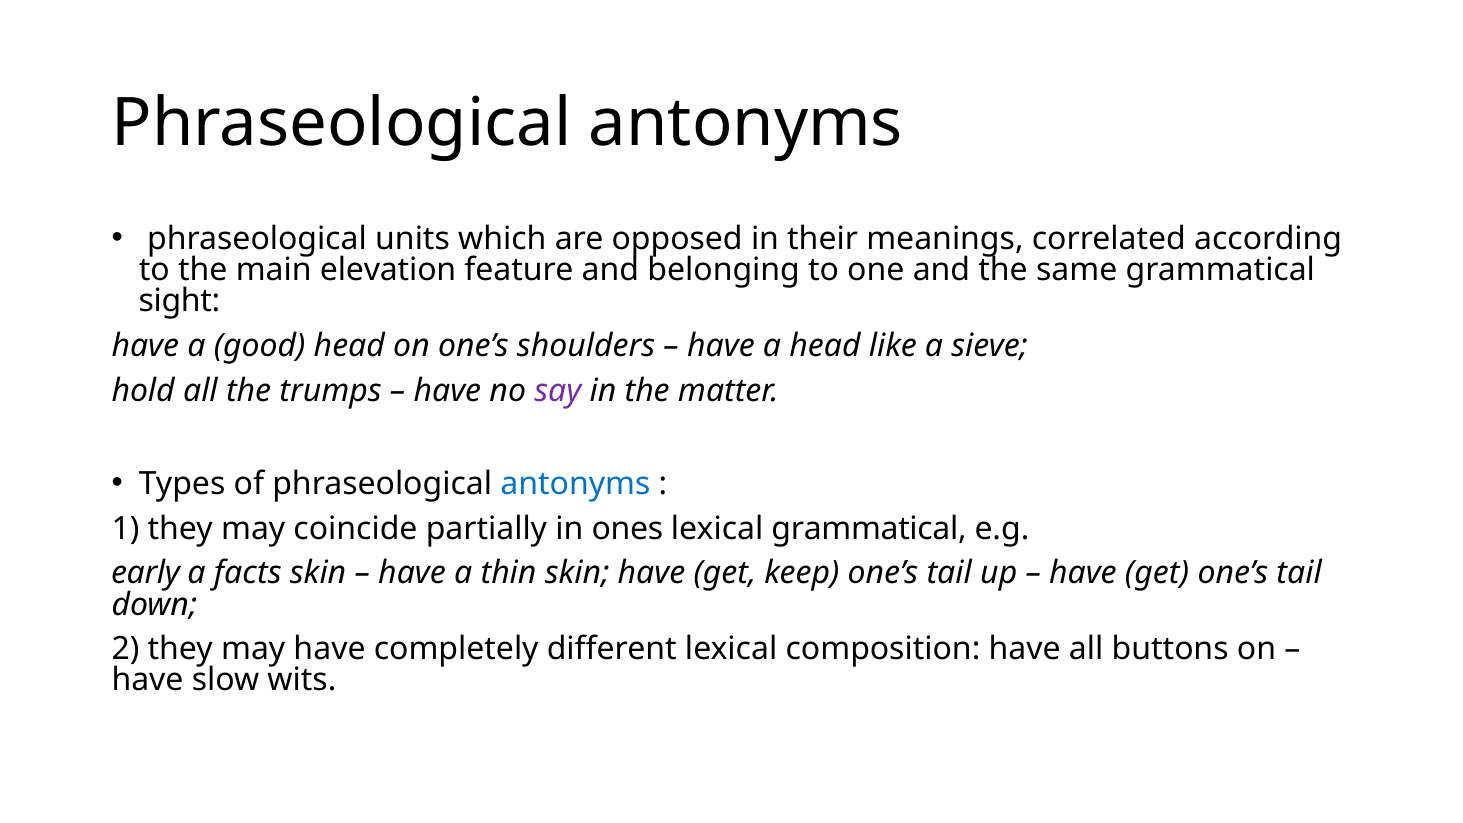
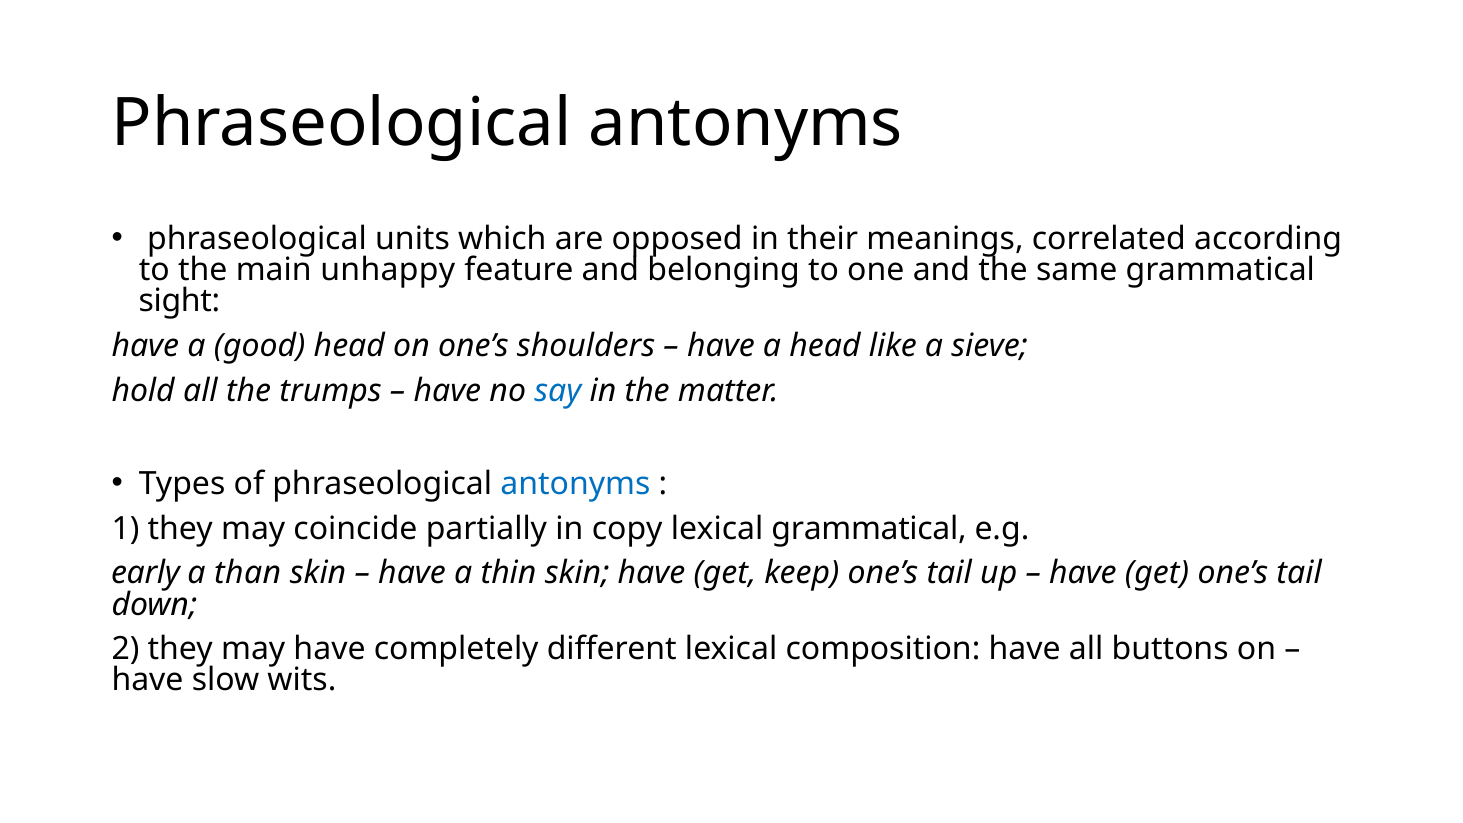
elevation: elevation -> unhappy
say colour: purple -> blue
ones: ones -> copy
facts: facts -> than
